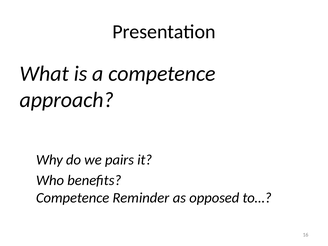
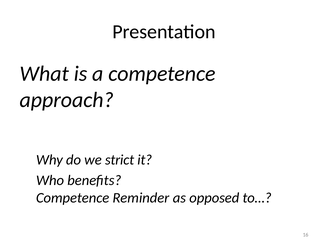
pairs: pairs -> strict
